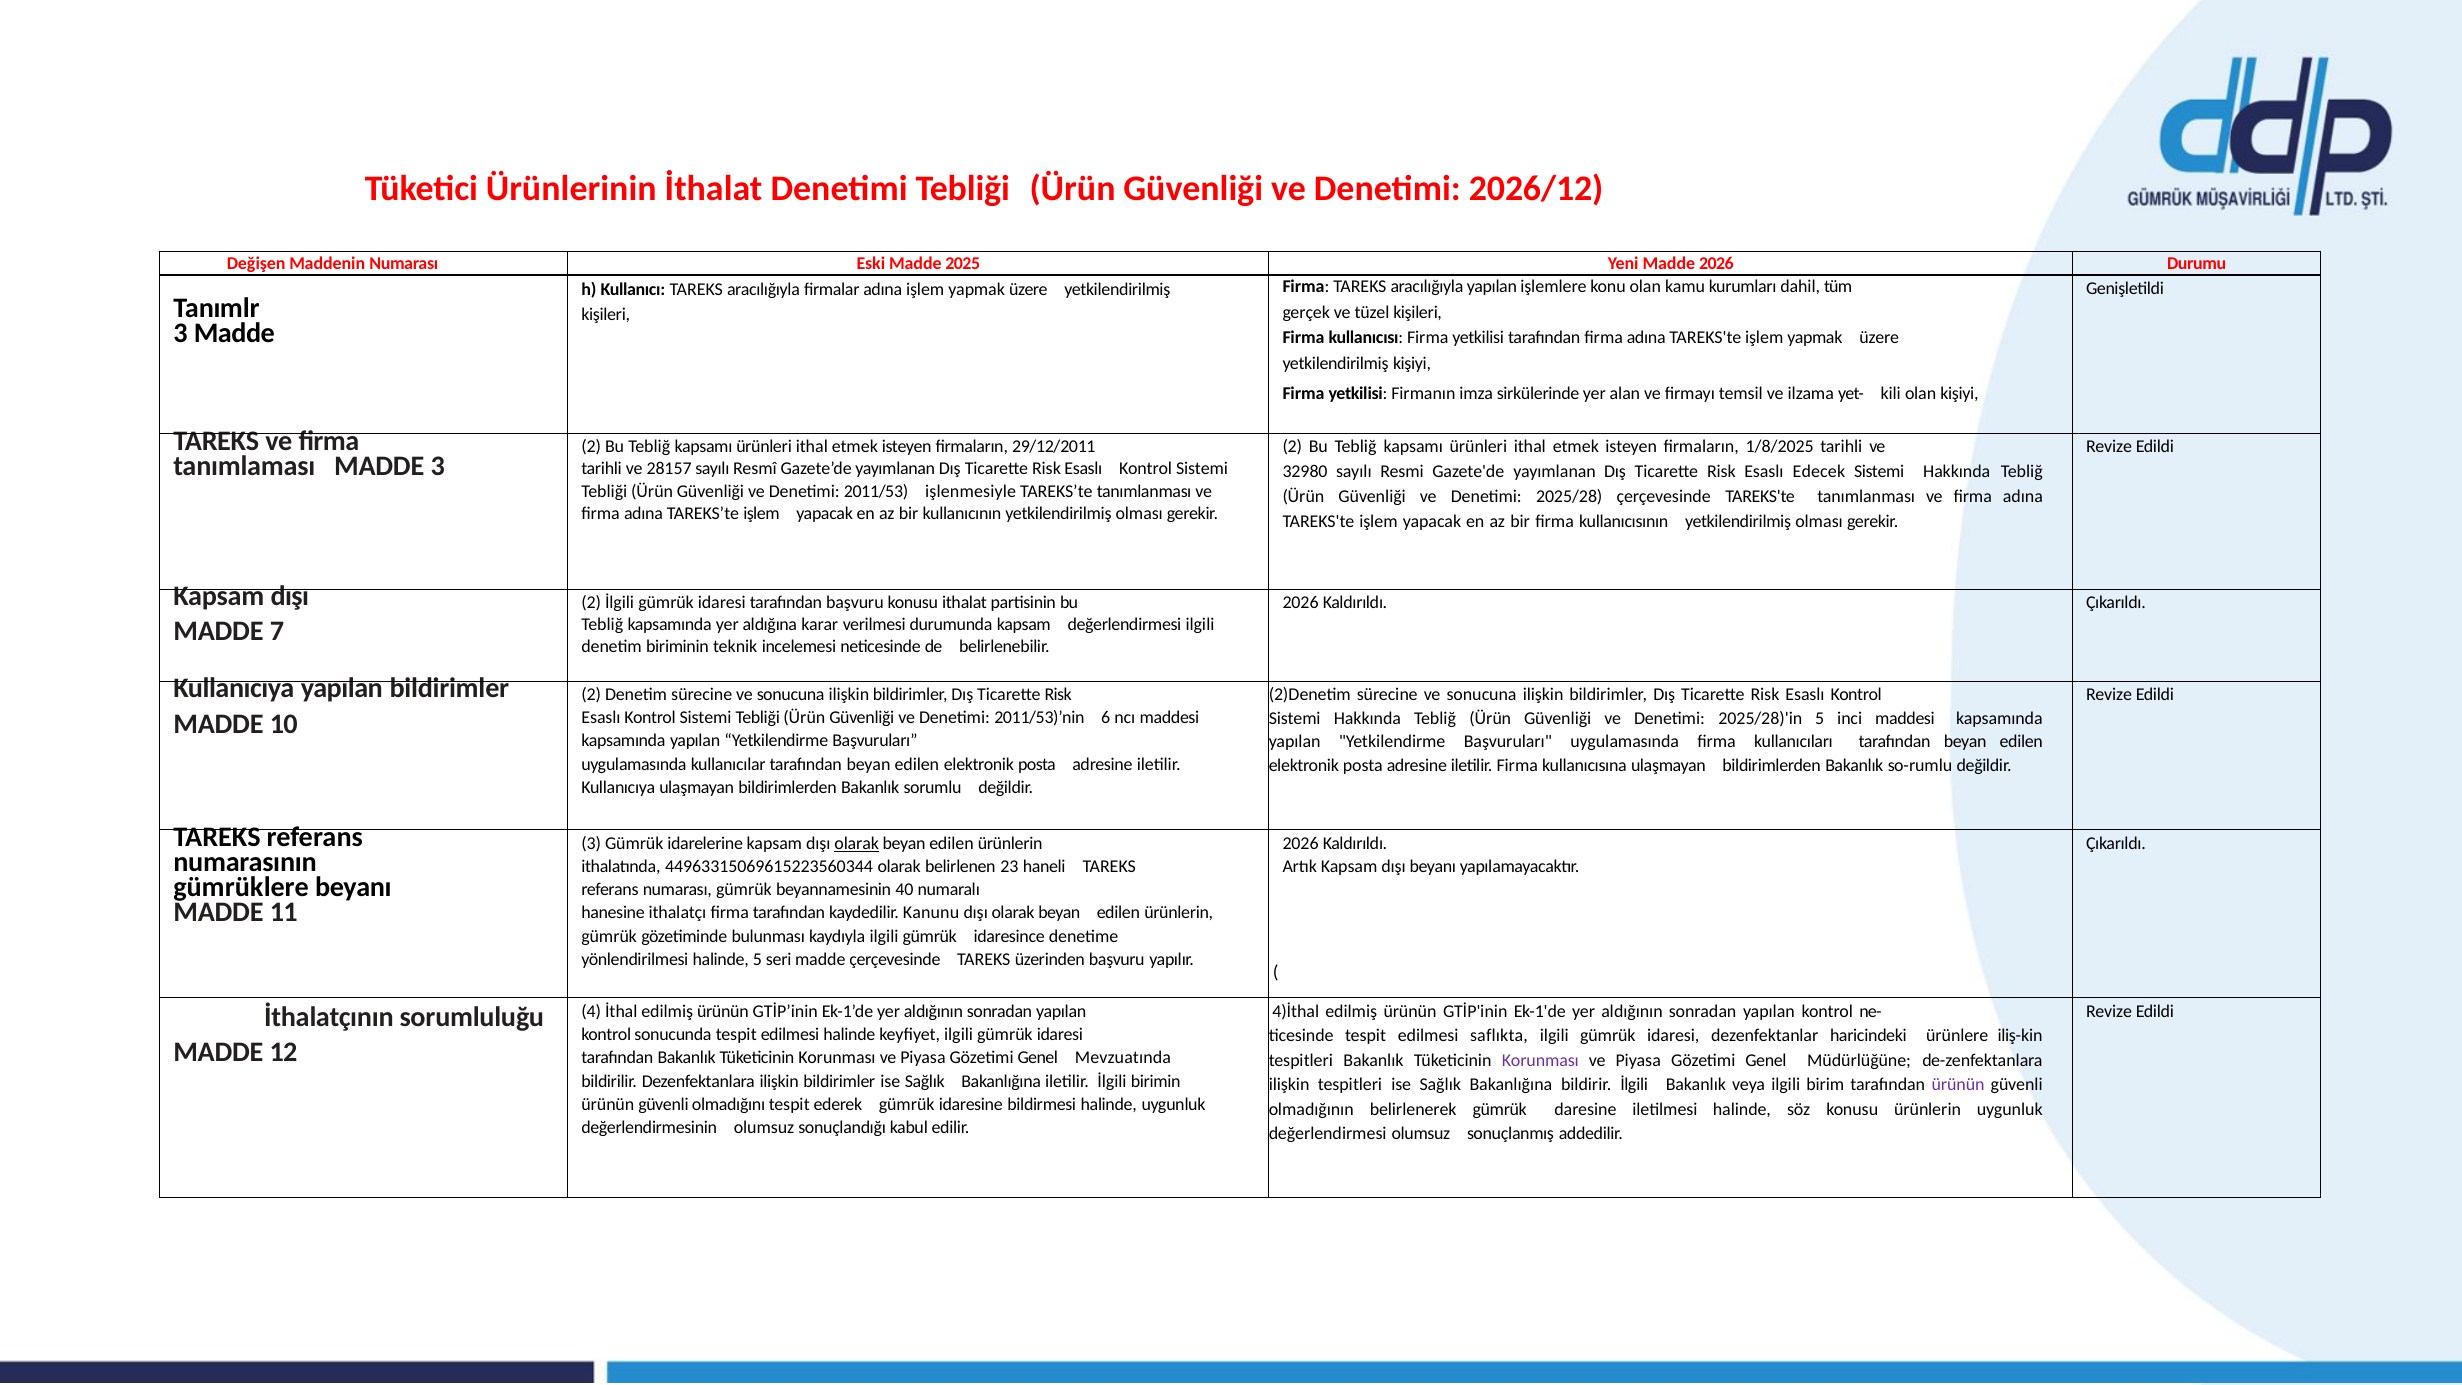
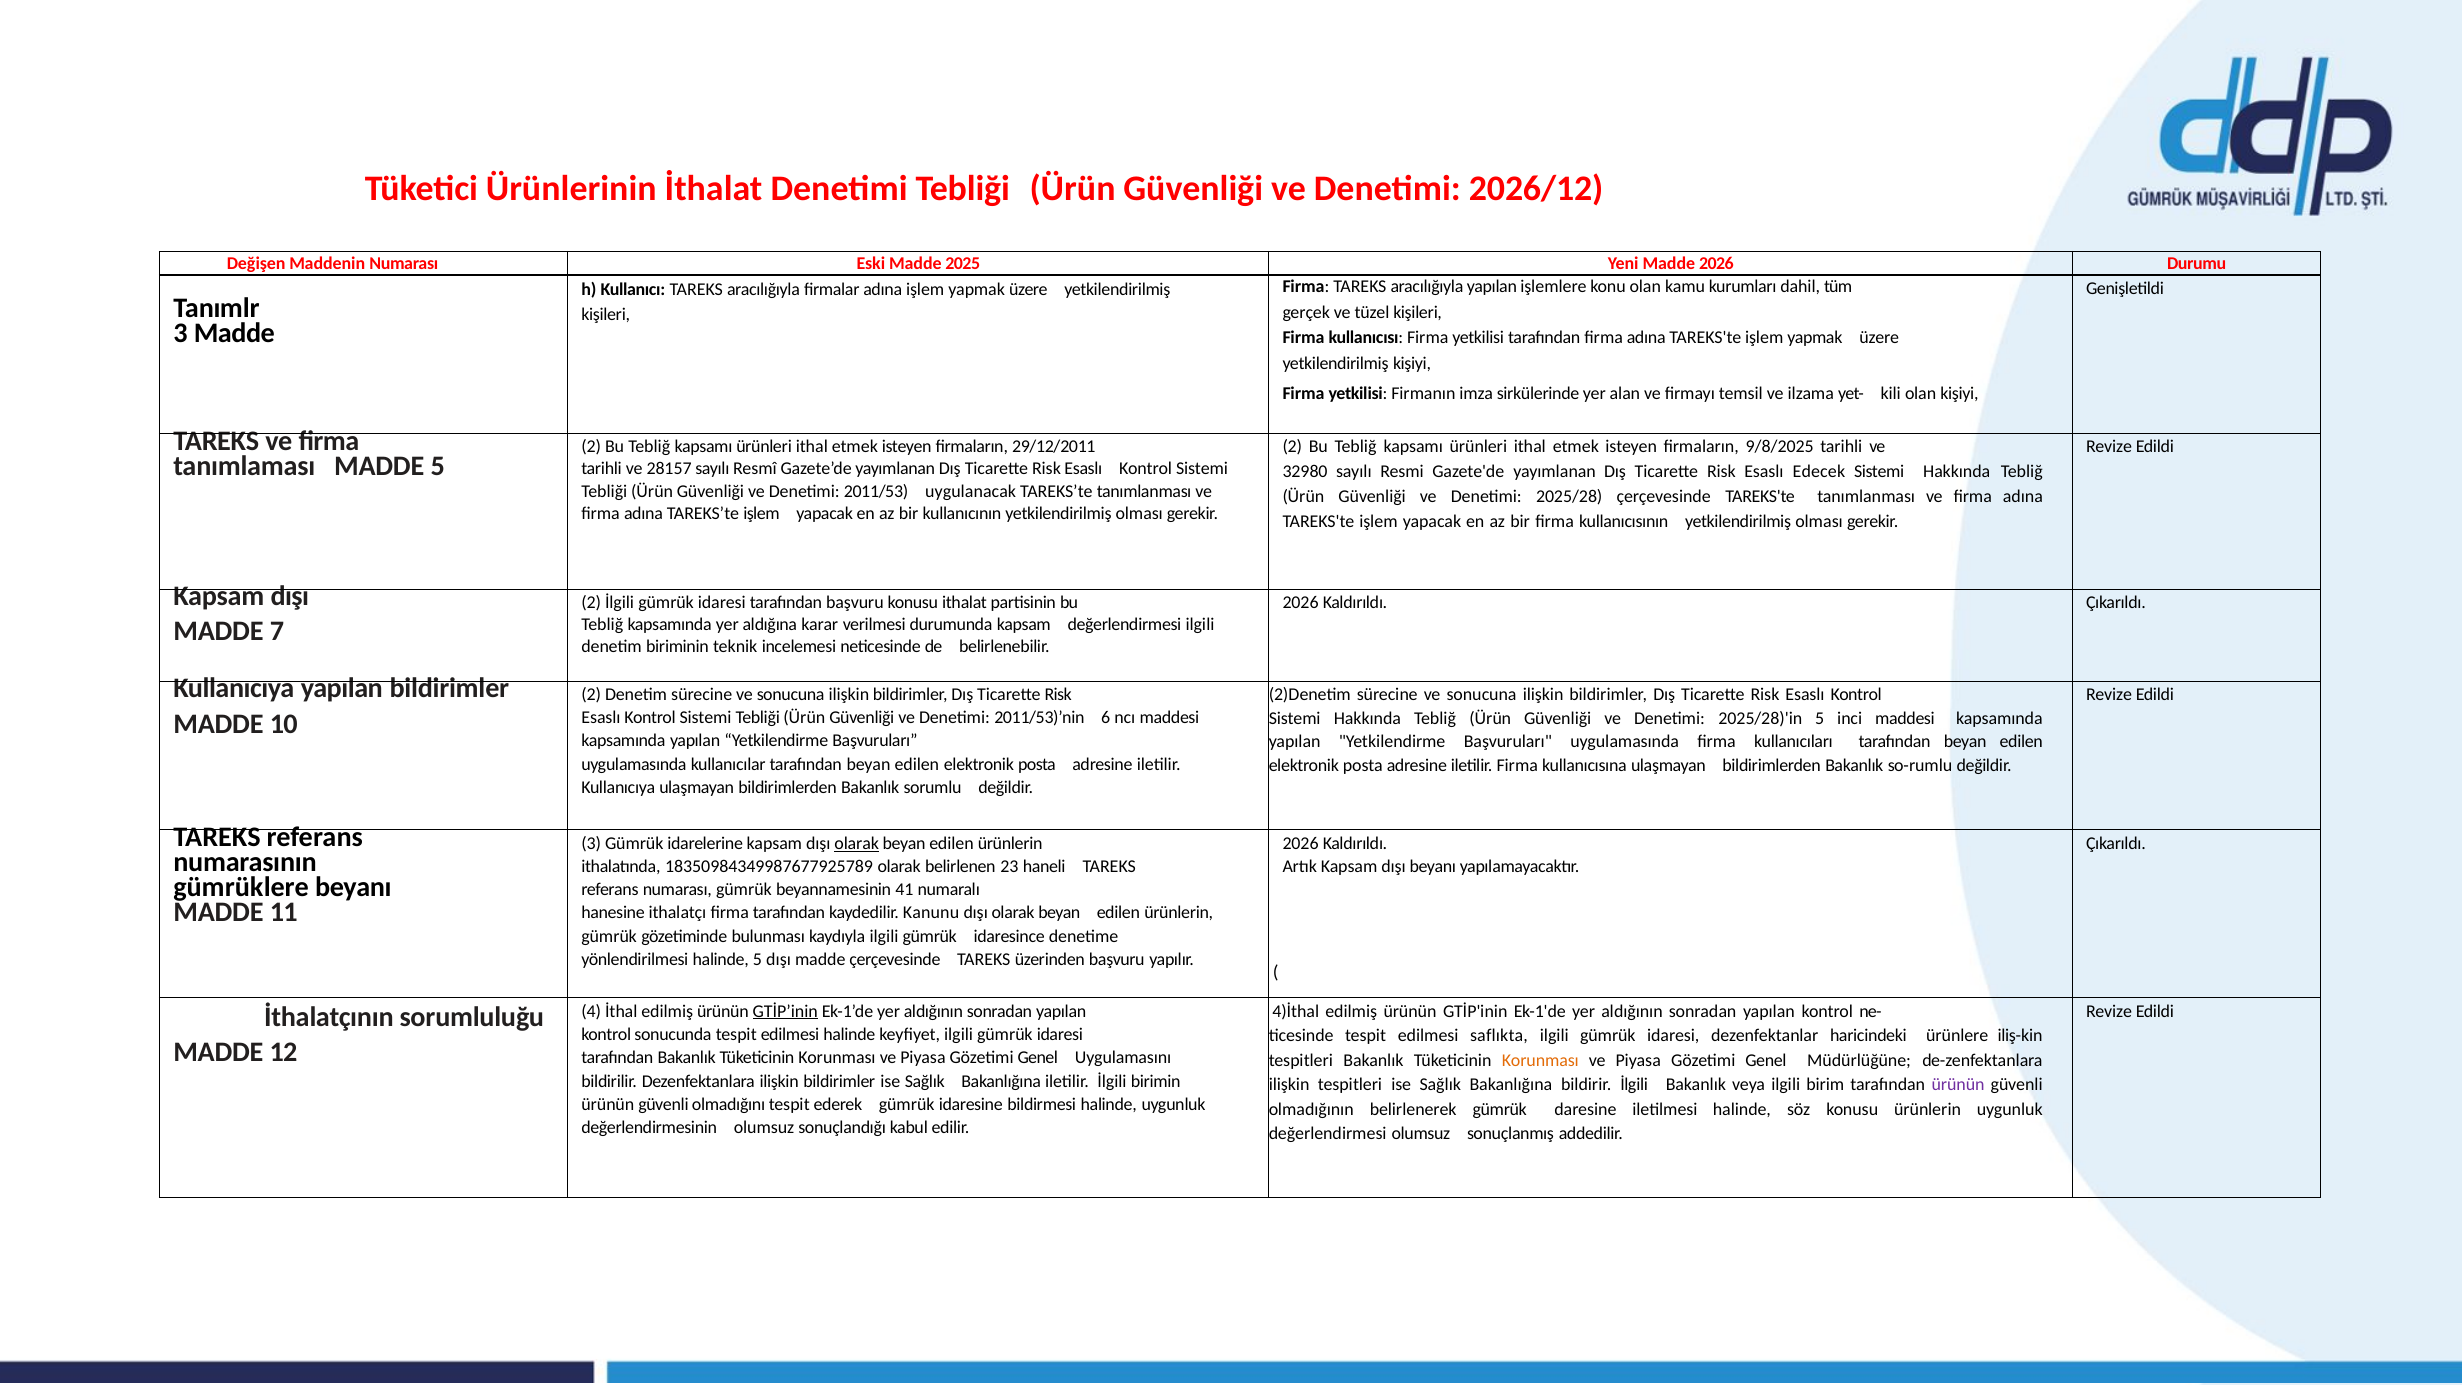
1/8/2025: 1/8/2025 -> 9/8/2025
MADDE 3: 3 -> 5
işlenmesiyle: işlenmesiyle -> uygulanacak
44963315069615223560344: 44963315069615223560344 -> 18350984349987677925789
40: 40 -> 41
5 seri: seri -> dışı
GTİP’inin underline: none -> present
Mevzuatında: Mevzuatında -> Uygulamasını
Korunması at (1540, 1060) colour: purple -> orange
